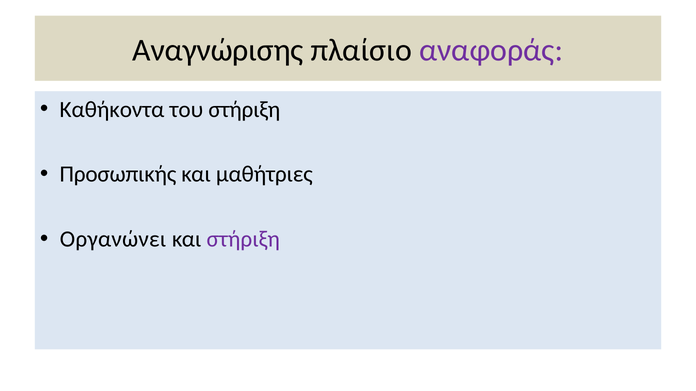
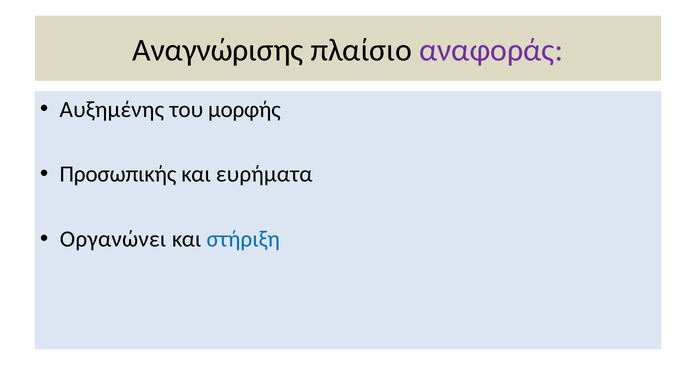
Καθήκοντα: Καθήκοντα -> Αυξημένης
του στήριξη: στήριξη -> μορφής
μαθήτριες: μαθήτριες -> ευρήματα
στήριξη at (243, 239) colour: purple -> blue
